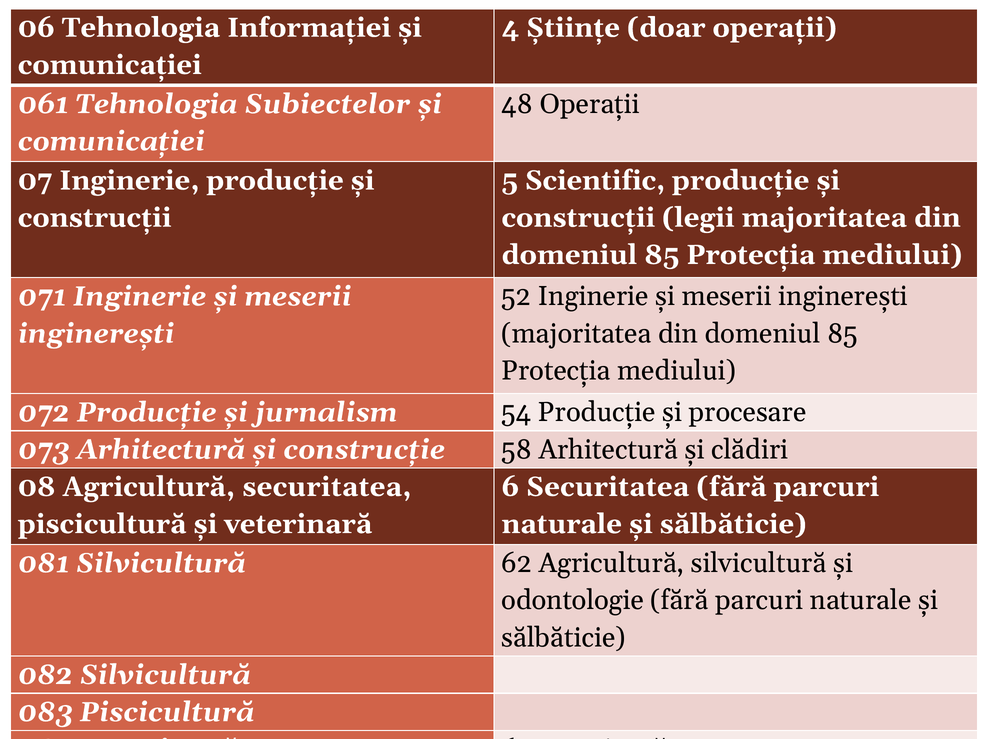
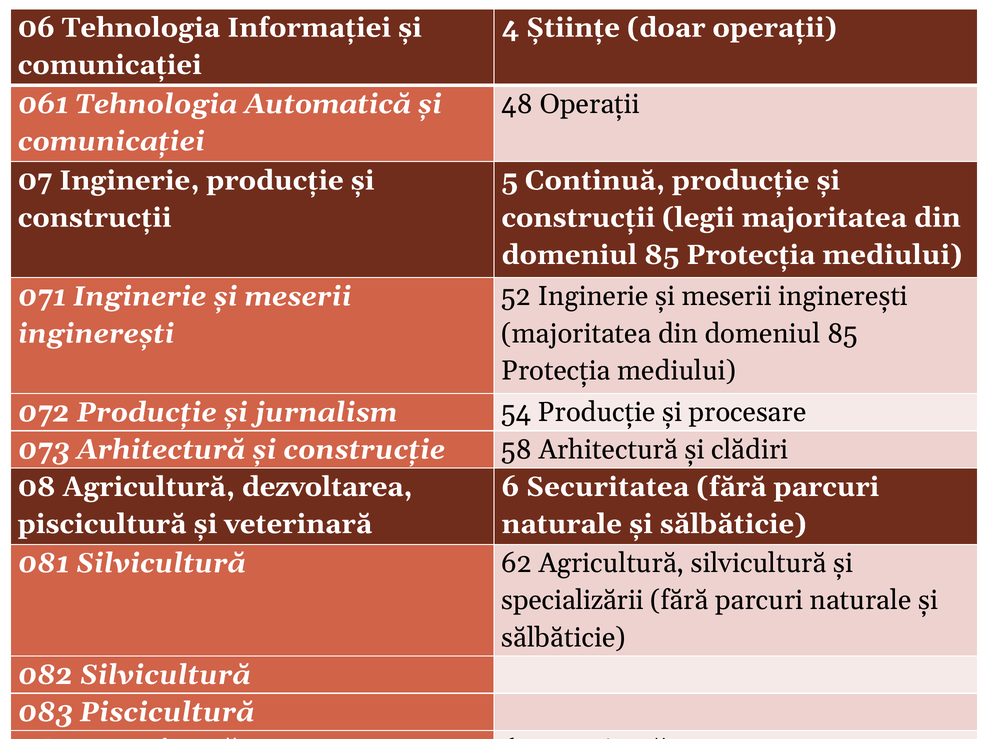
Subiectelor: Subiectelor -> Automatică
Scientific: Scientific -> Continuă
Agricultură securitatea: securitatea -> dezvoltarea
odontologie: odontologie -> specializării
